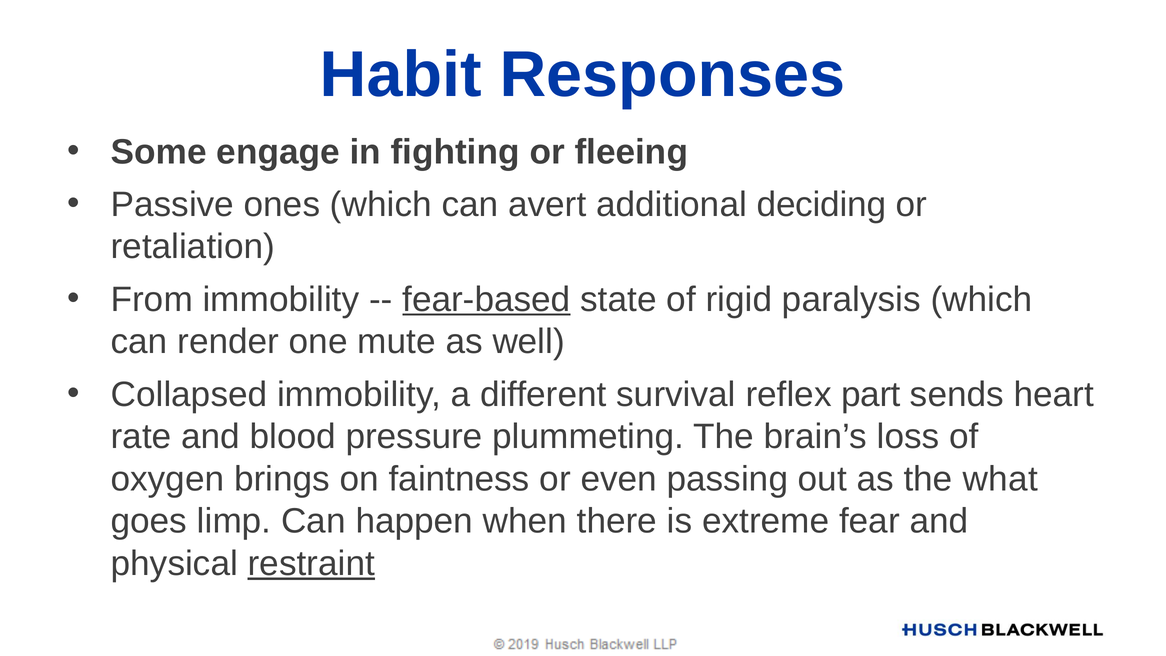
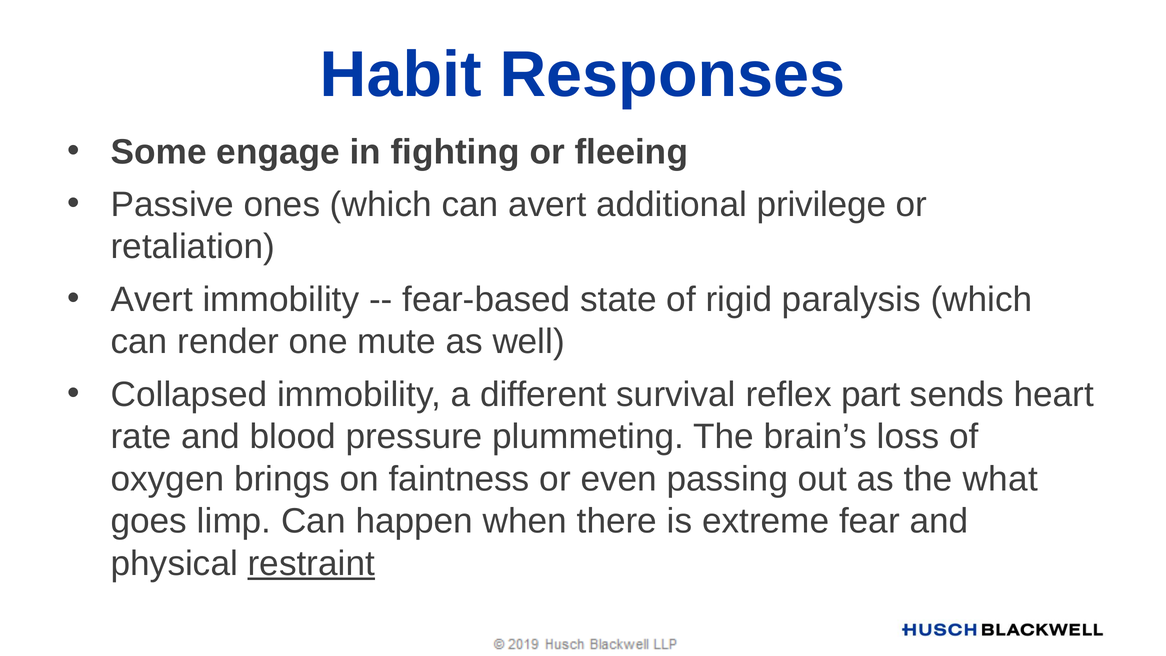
deciding: deciding -> privilege
From at (152, 299): From -> Avert
fear-based underline: present -> none
